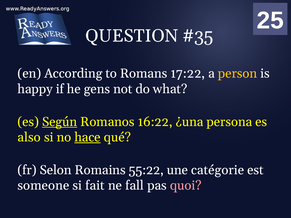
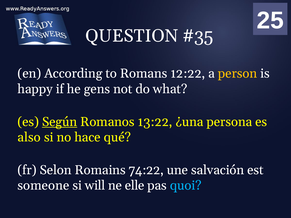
17:22: 17:22 -> 12:22
16:22: 16:22 -> 13:22
hace underline: present -> none
55:22: 55:22 -> 74:22
catégorie: catégorie -> salvación
fait: fait -> will
fall: fall -> elle
quoi colour: pink -> light blue
